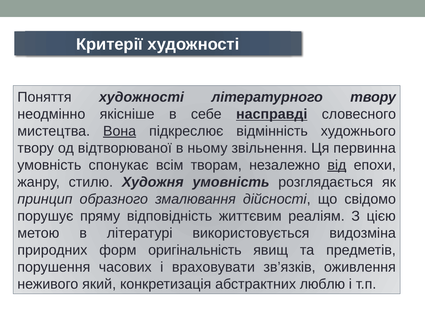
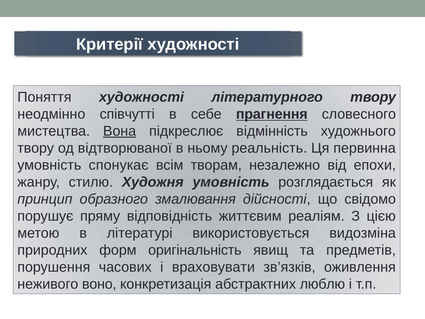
якісніше: якісніше -> співчутті
насправді: насправді -> прагнення
звільнення: звільнення -> реальність
від underline: present -> none
який: який -> воно
